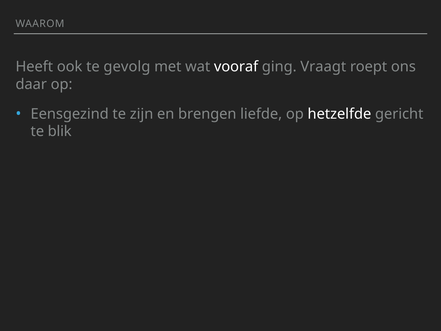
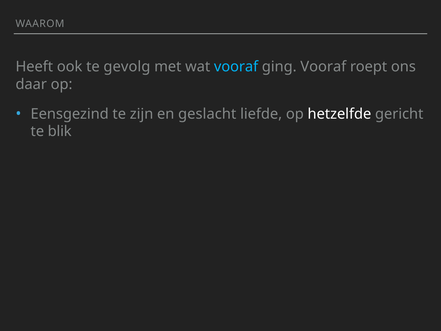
vooraf at (236, 67) colour: white -> light blue
ging Vraagt: Vraagt -> Vooraf
brengen: brengen -> geslacht
